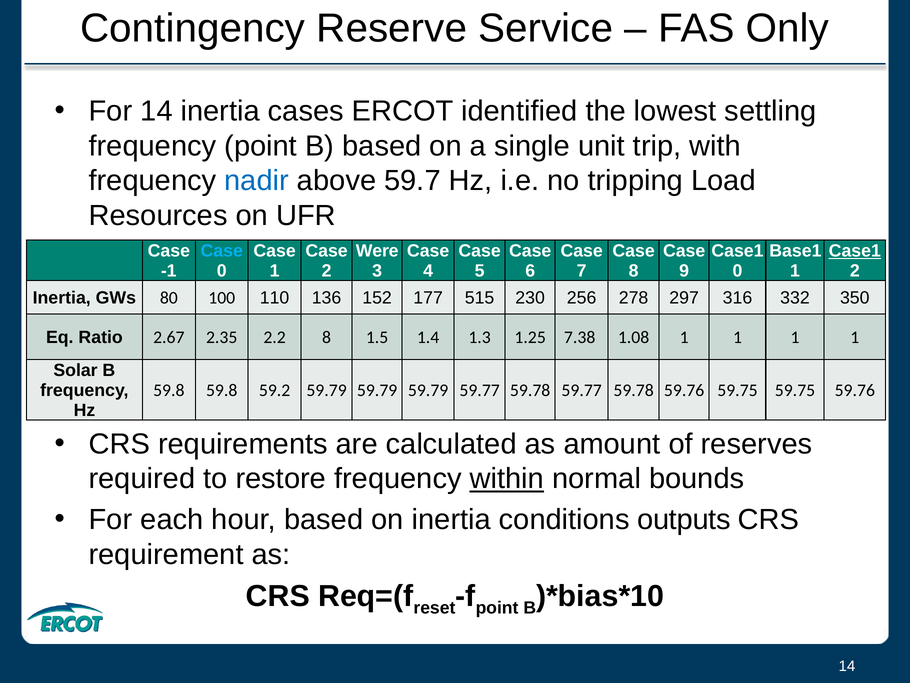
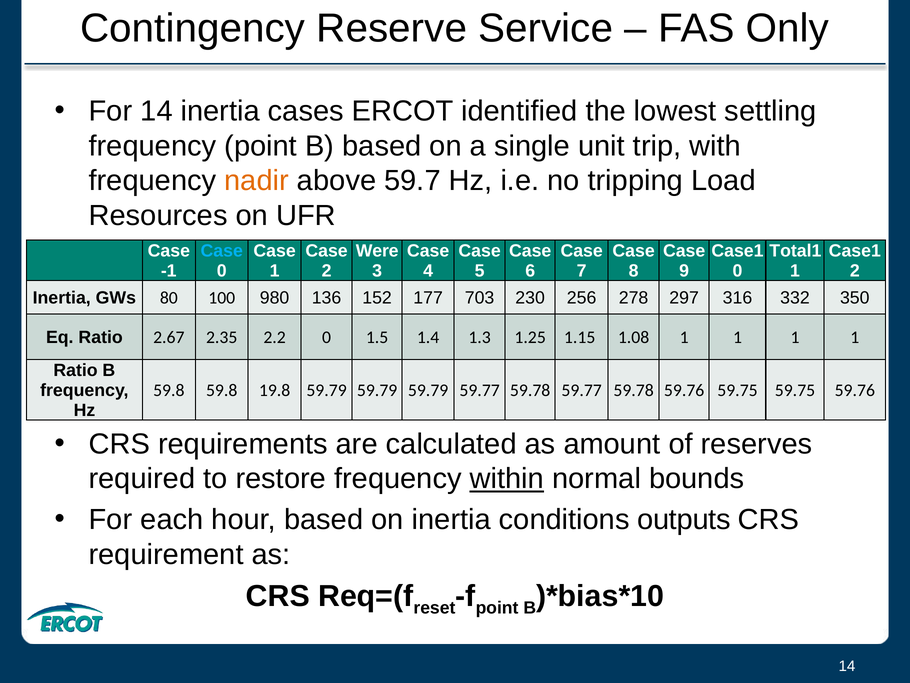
nadir colour: blue -> orange
Base1: Base1 -> Total1
Case1 at (855, 251) underline: present -> none
110: 110 -> 980
515: 515 -> 703
2.2 8: 8 -> 0
7.38: 7.38 -> 1.15
Solar at (76, 370): Solar -> Ratio
59.2: 59.2 -> 19.8
